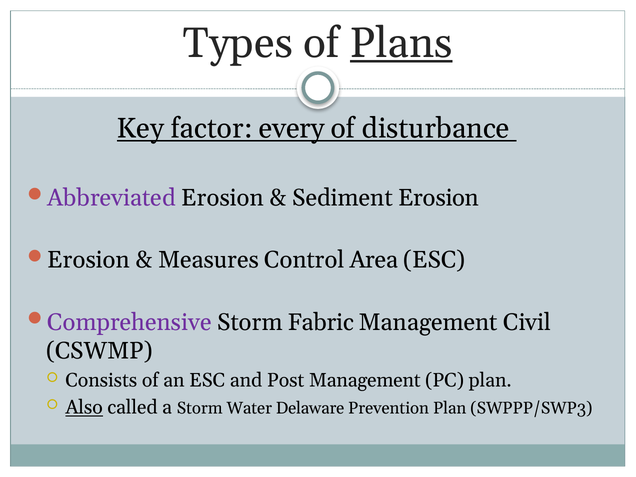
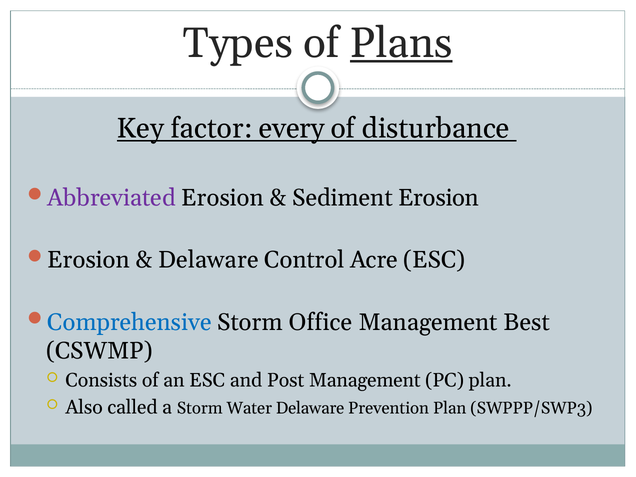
Measures at (209, 260): Measures -> Delaware
Area: Area -> Acre
Comprehensive colour: purple -> blue
Fabric: Fabric -> Office
Civil: Civil -> Best
Also underline: present -> none
